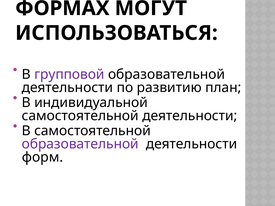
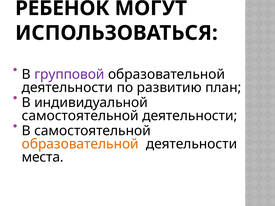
ФОРМАХ: ФОРМАХ -> РЕБЕНОК
образовательной at (80, 144) colour: purple -> orange
форм: форм -> места
